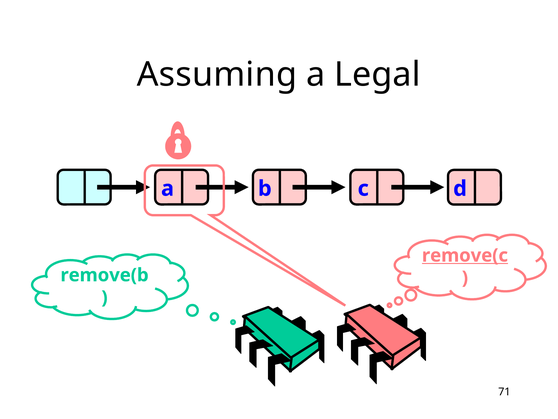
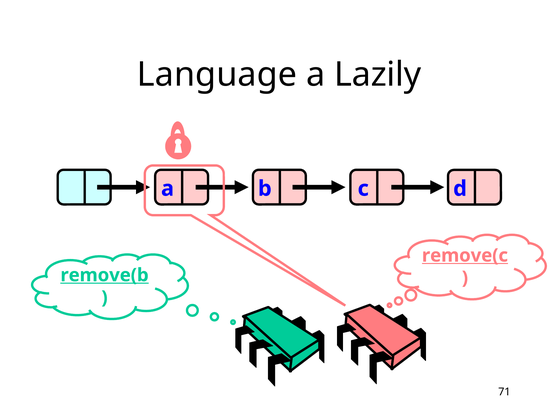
Assuming: Assuming -> Language
Legal: Legal -> Lazily
remove(b underline: none -> present
